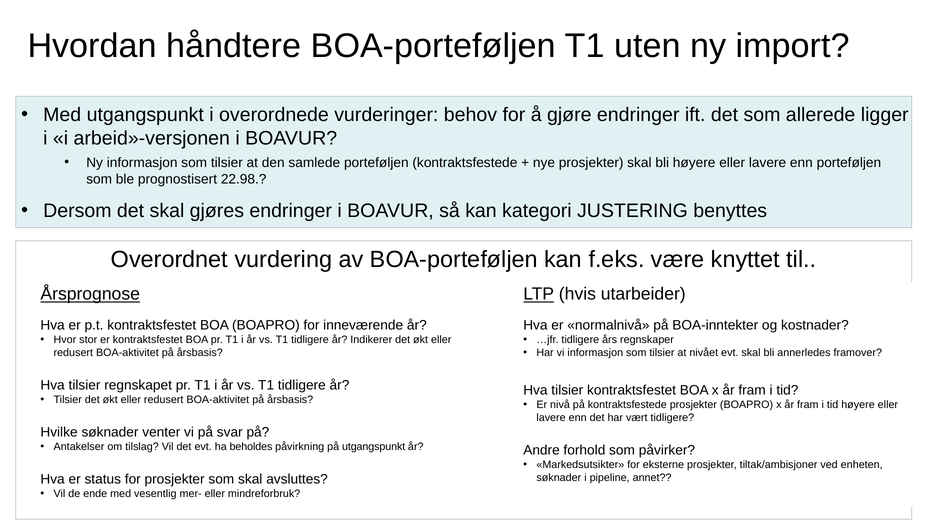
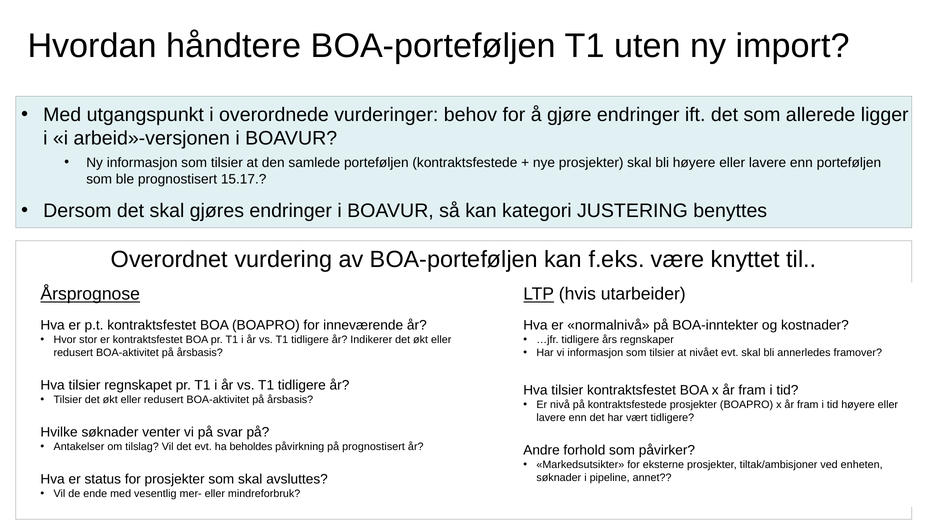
22.98: 22.98 -> 15.17
på utgangspunkt: utgangspunkt -> prognostisert
